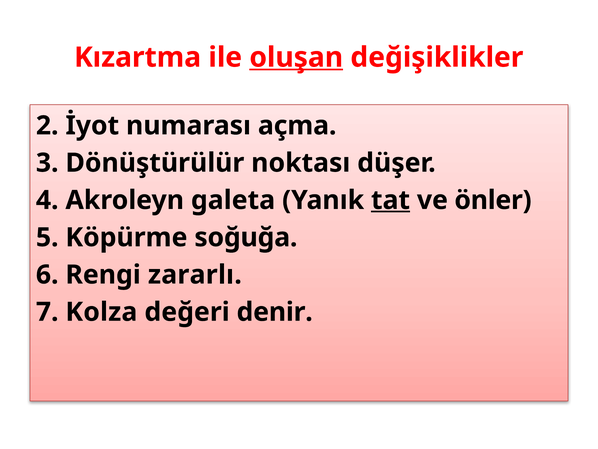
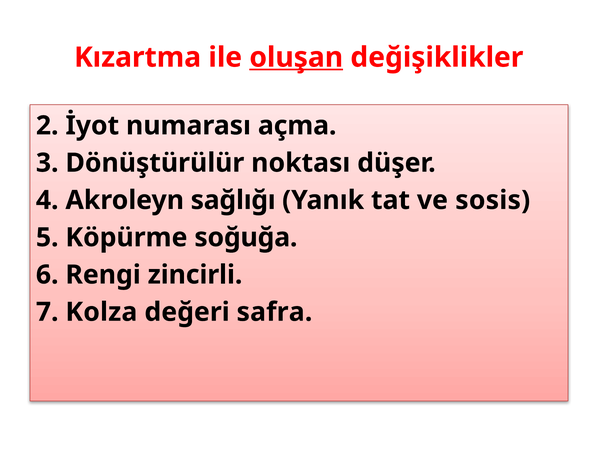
galeta: galeta -> sağlığı
tat underline: present -> none
önler: önler -> sosis
zararlı: zararlı -> zincirli
denir: denir -> safra
